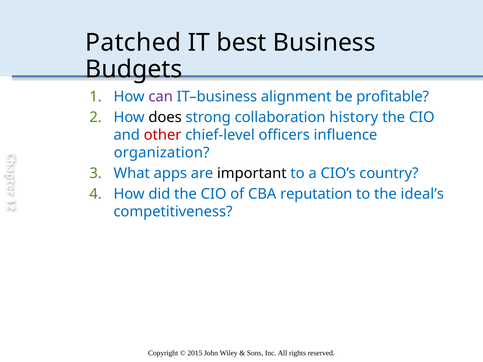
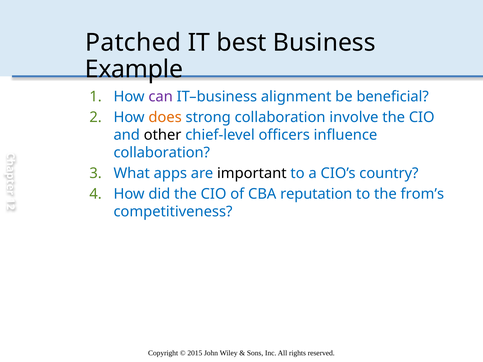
Budgets: Budgets -> Example
profitable: profitable -> beneficial
does colour: black -> orange
history: history -> involve
other colour: red -> black
organization at (162, 153): organization -> collaboration
ideal’s: ideal’s -> from’s
